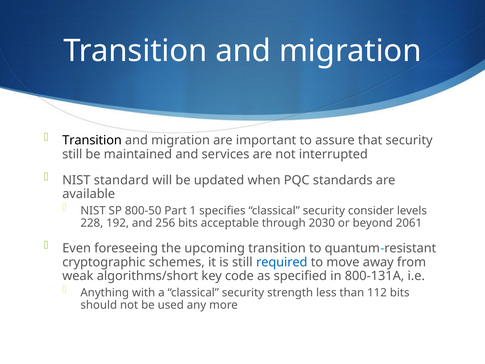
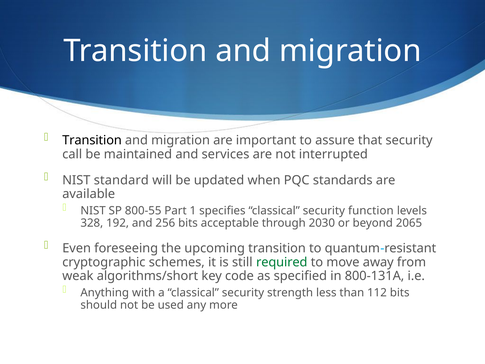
still at (72, 154): still -> call
800-50: 800-50 -> 800-55
consider: consider -> function
228: 228 -> 328
2061: 2061 -> 2065
required colour: blue -> green
